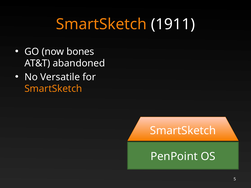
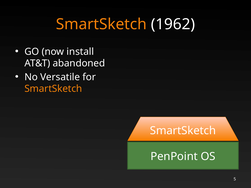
1911: 1911 -> 1962
bones: bones -> install
